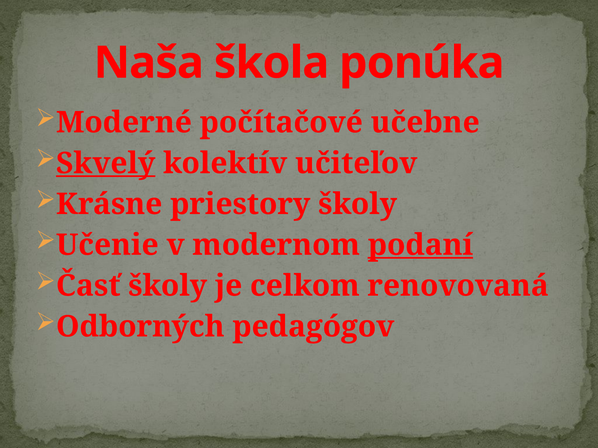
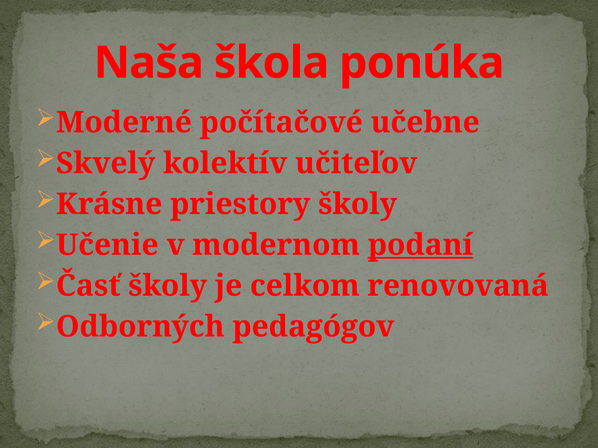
Skvelý underline: present -> none
